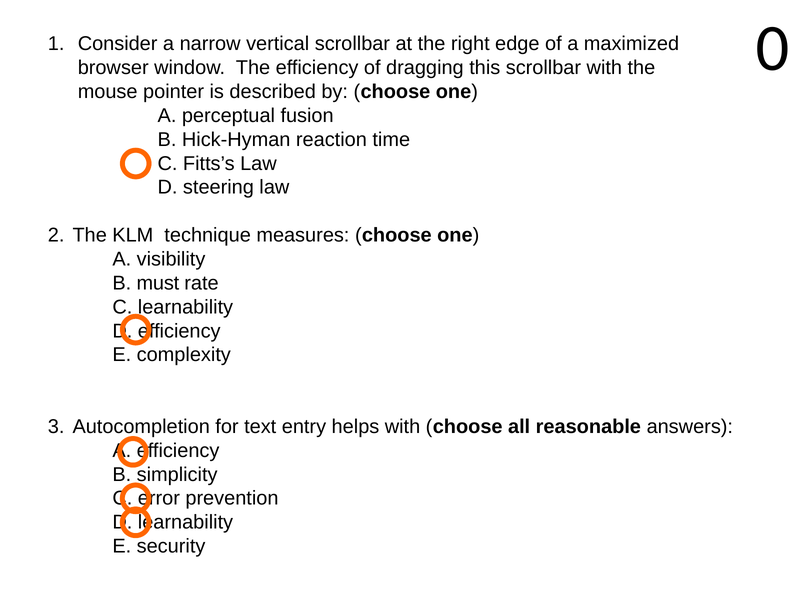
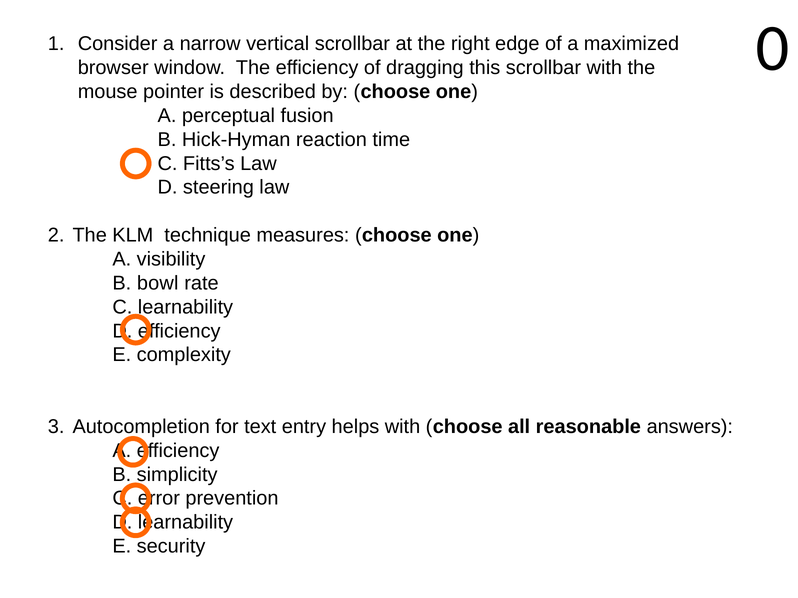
must: must -> bowl
